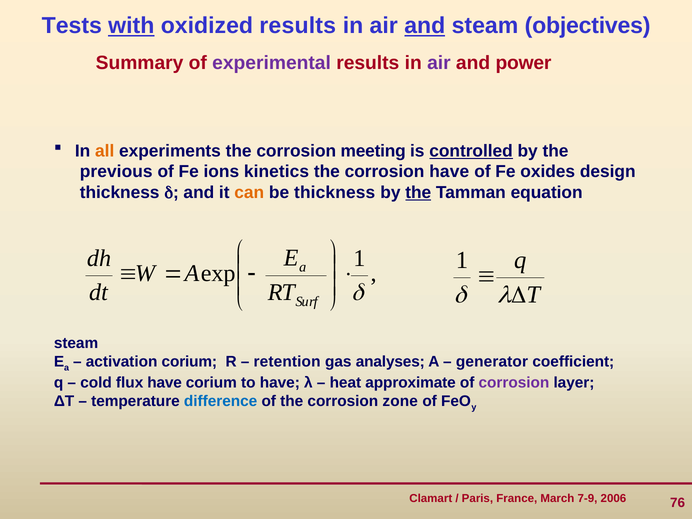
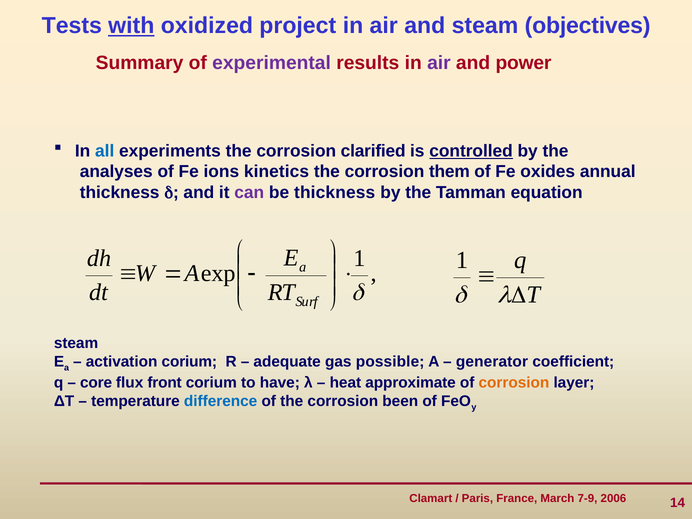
oxidized results: results -> project
and at (425, 26) underline: present -> none
all colour: orange -> blue
meeting: meeting -> clarified
previous: previous -> analyses
corrosion have: have -> them
design: design -> annual
can colour: orange -> purple
the at (418, 192) underline: present -> none
retention: retention -> adequate
analyses: analyses -> possible
cold: cold -> core
flux have: have -> front
corrosion at (514, 383) colour: purple -> orange
zone: zone -> been
76: 76 -> 14
